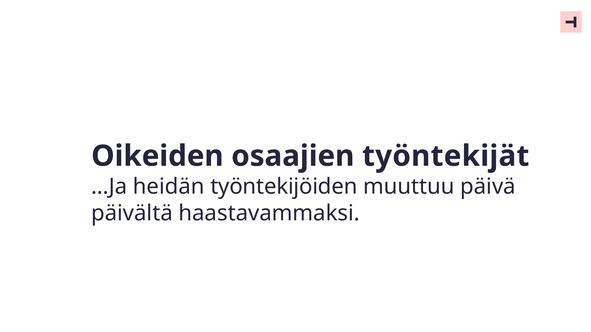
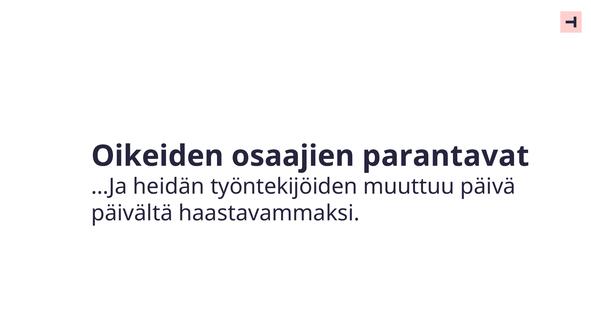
työntekijät: työntekijät -> parantavat
